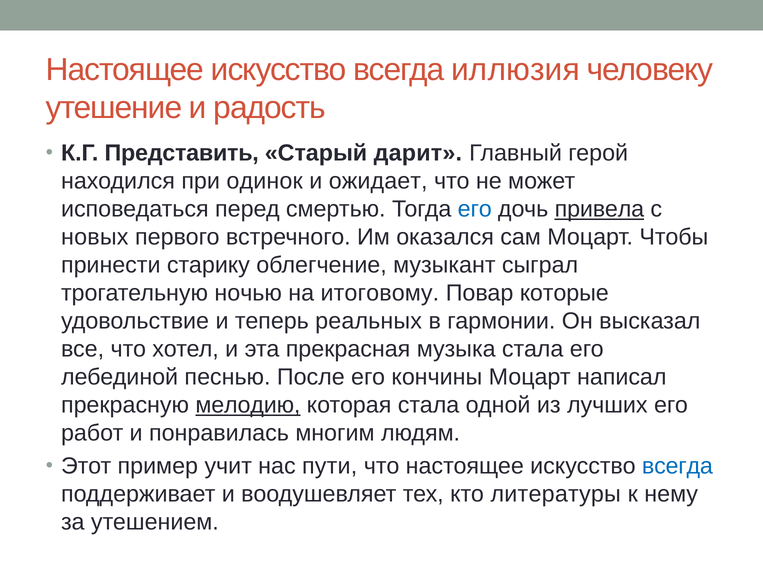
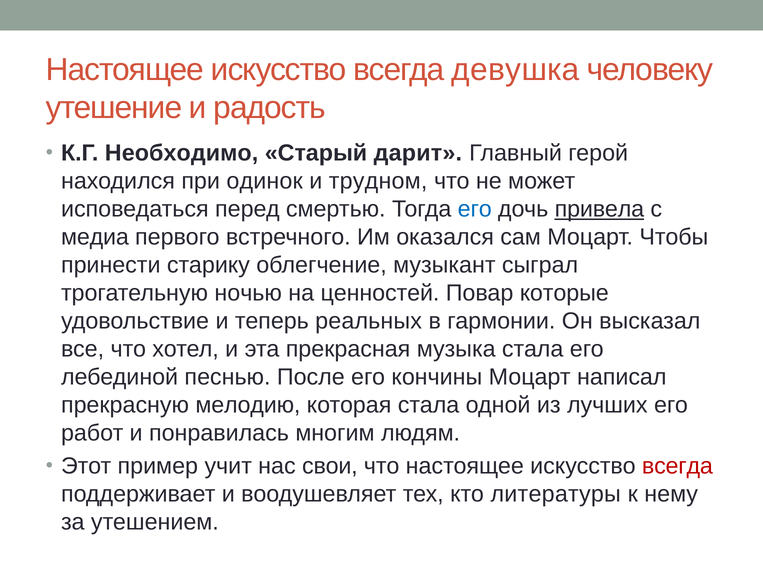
иллюзия: иллюзия -> девушка
Представить: Представить -> Необходимо
ожидает: ожидает -> трудном
новых: новых -> медиа
итоговому: итоговому -> ценностей
мелодию underline: present -> none
пути: пути -> свои
всегда at (677, 466) colour: blue -> red
